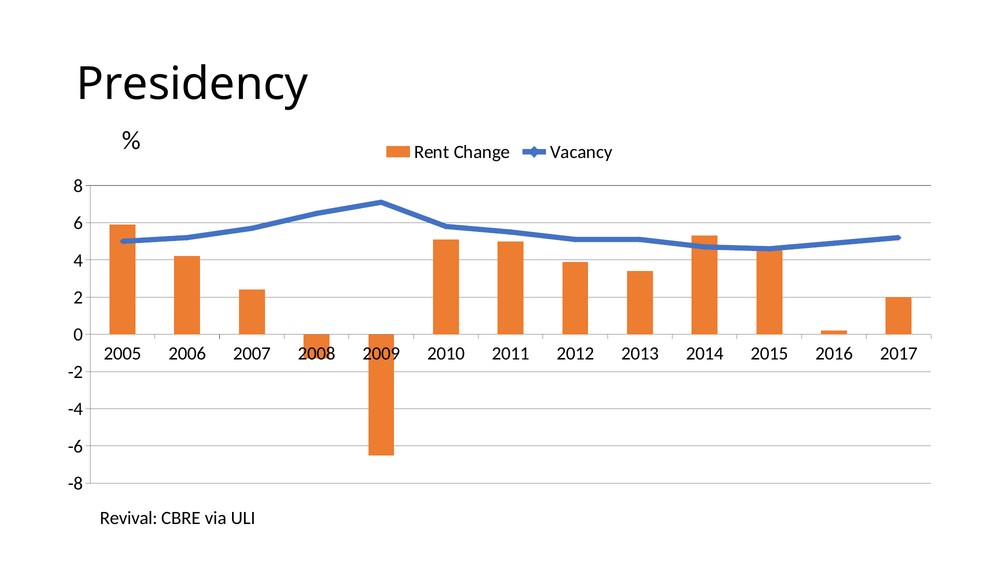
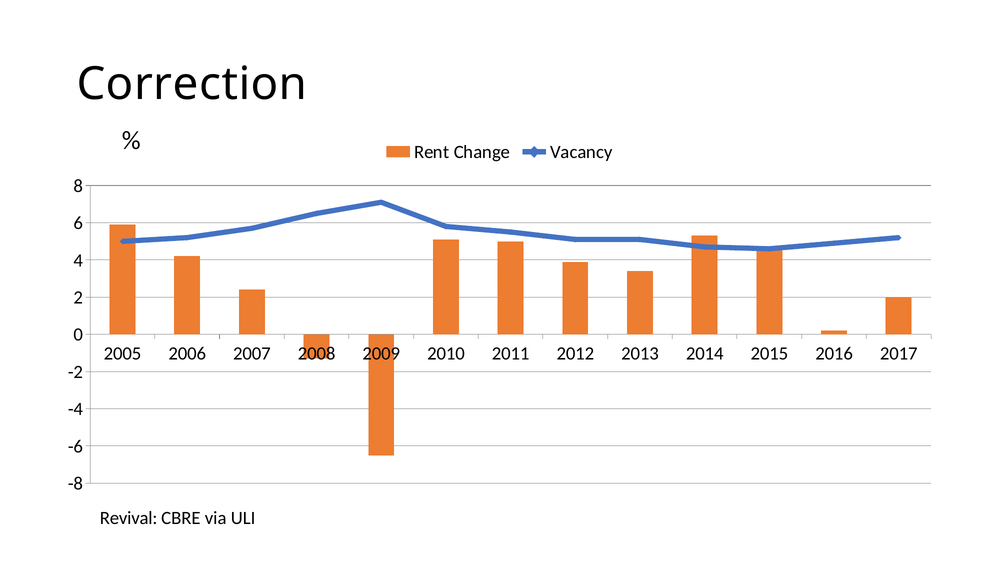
Presidency: Presidency -> Correction
